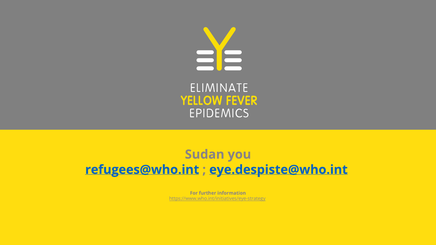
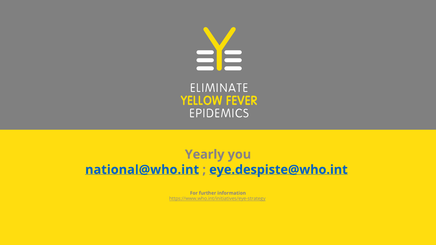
Sudan: Sudan -> Yearly
refugees@who.int: refugees@who.int -> national@who.int
